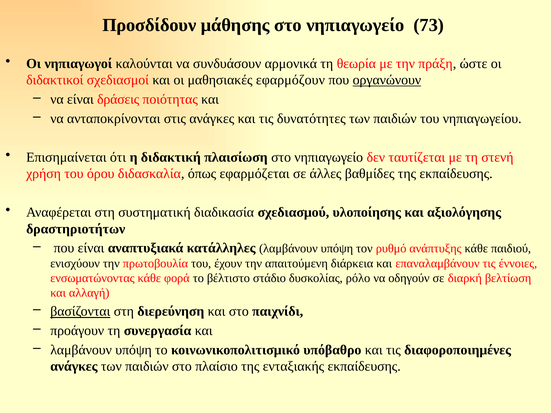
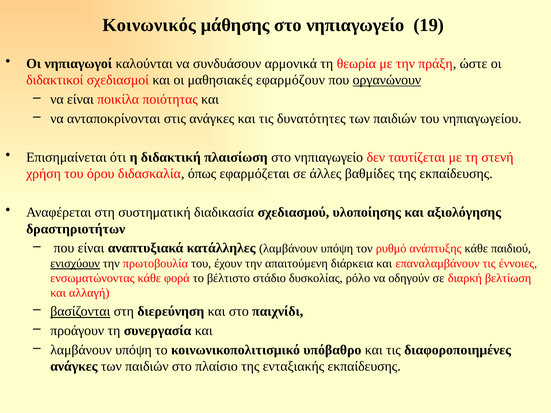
Προσδίδουν: Προσδίδουν -> Κοινωνικός
73: 73 -> 19
δράσεις: δράσεις -> ποικίλα
ενισχύουν underline: none -> present
